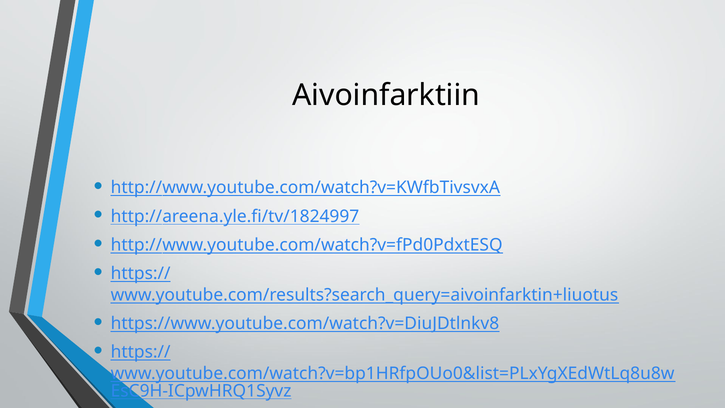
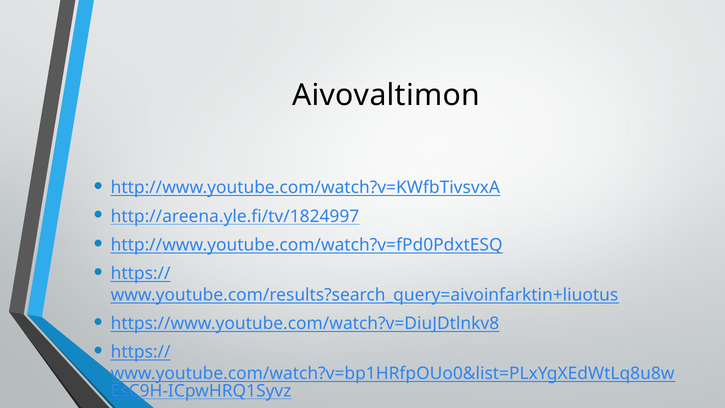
Aivoinfarktiin: Aivoinfarktiin -> Aivovaltimon
